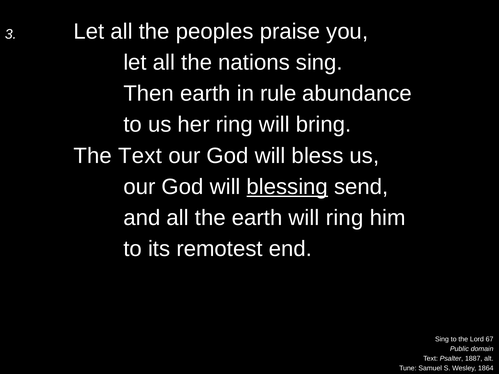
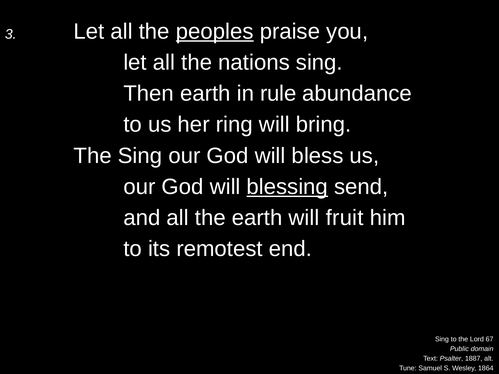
peoples underline: none -> present
The Text: Text -> Sing
will ring: ring -> fruit
